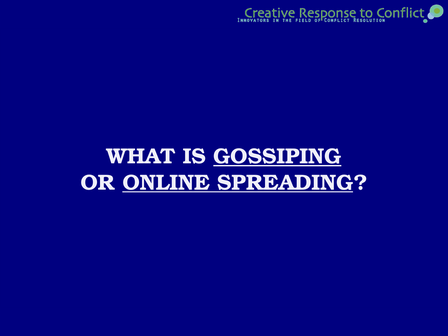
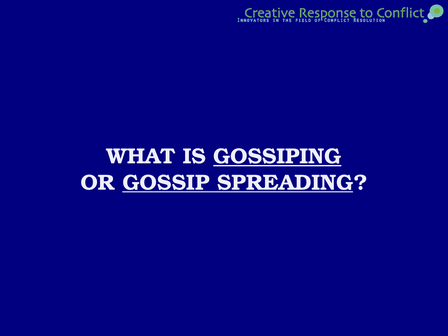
ONLINE: ONLINE -> GOSSIP
